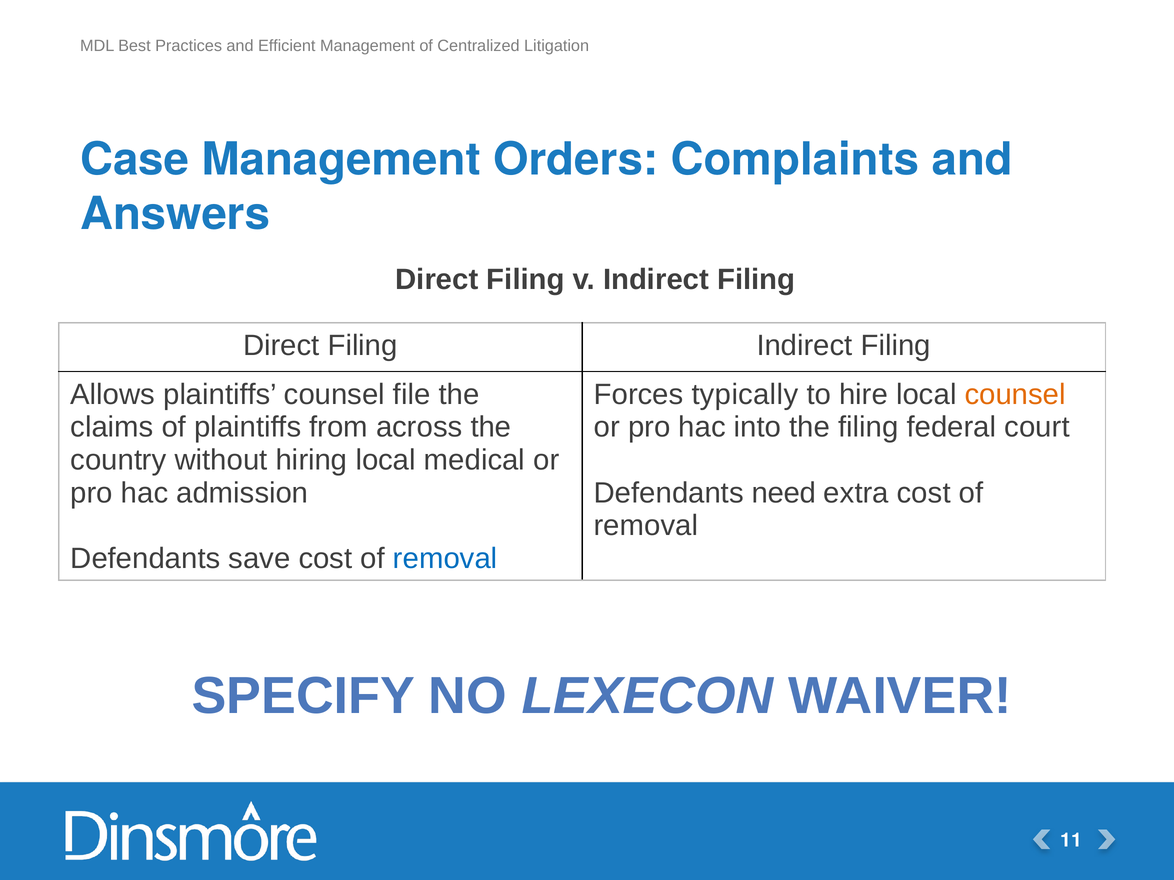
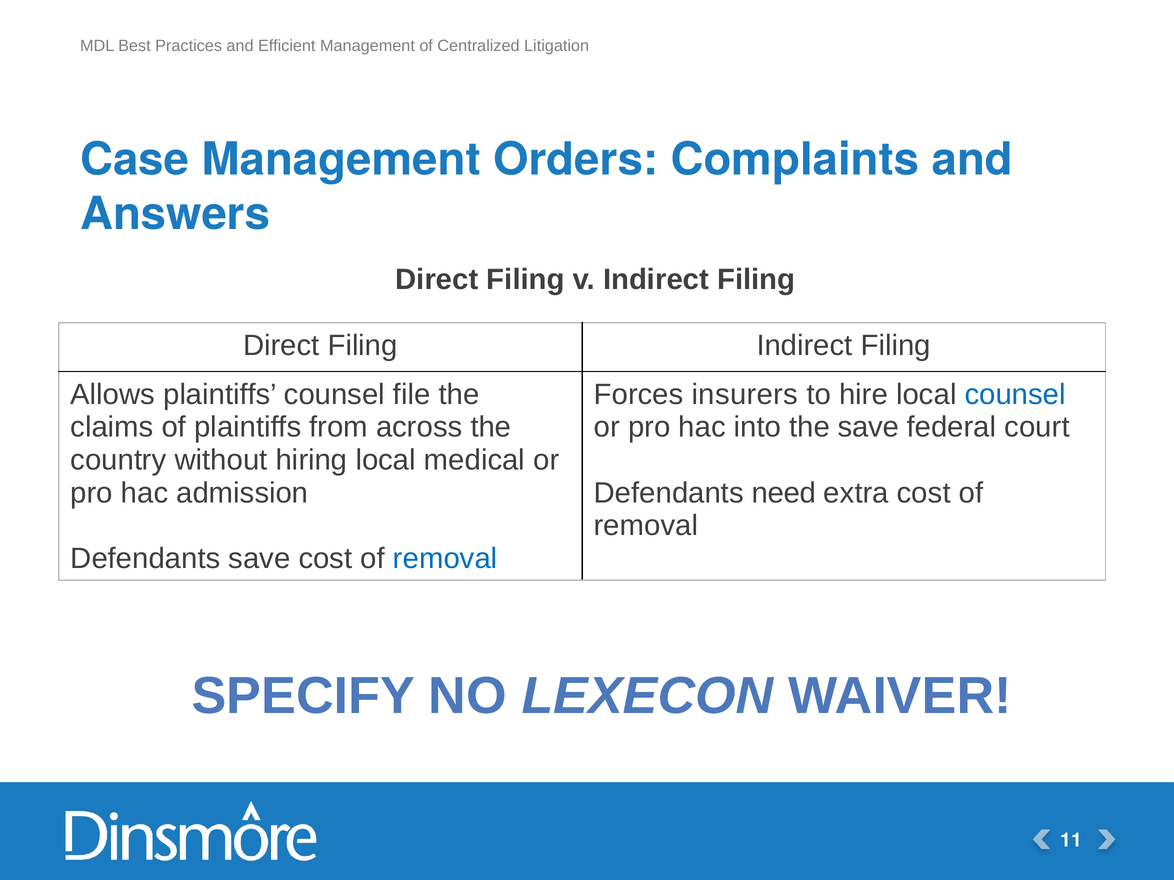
typically: typically -> insurers
counsel at (1015, 395) colour: orange -> blue
the filing: filing -> save
